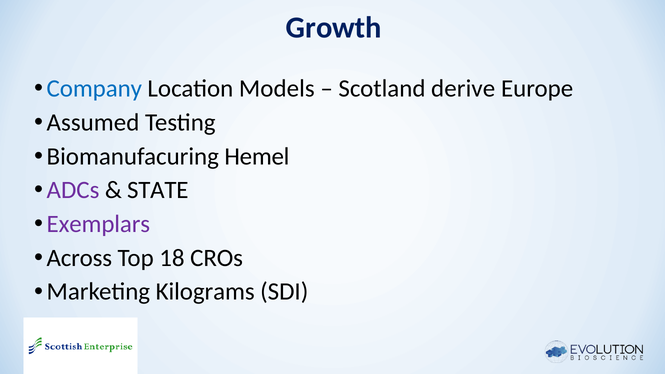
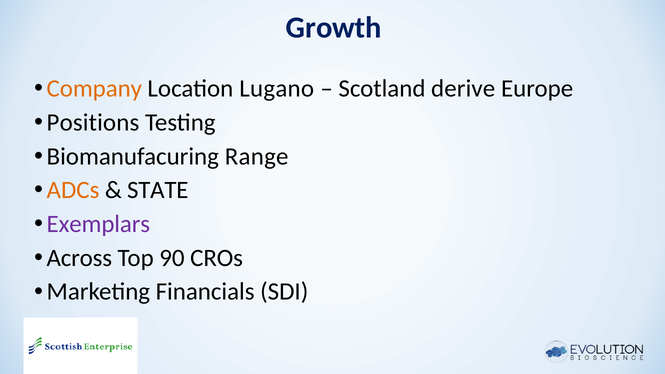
Company colour: blue -> orange
Models: Models -> Lugano
Assumed: Assumed -> Positions
Hemel: Hemel -> Range
ADCs colour: purple -> orange
18: 18 -> 90
Kilograms: Kilograms -> Financials
